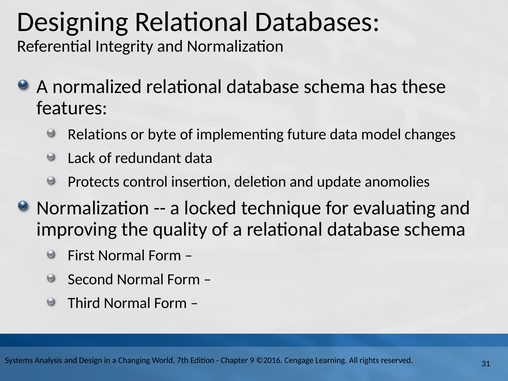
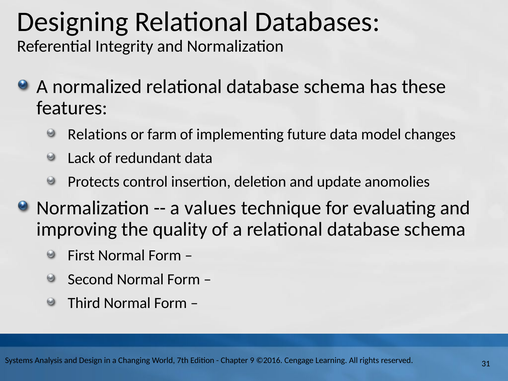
byte: byte -> farm
locked: locked -> values
